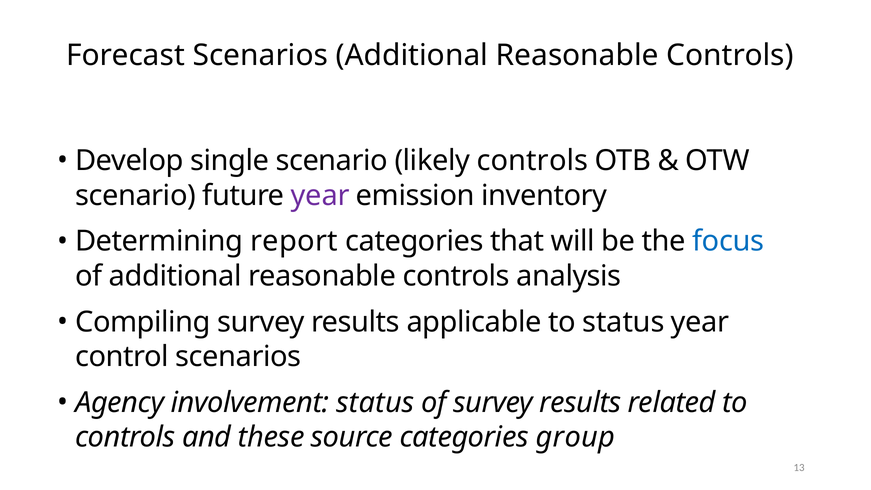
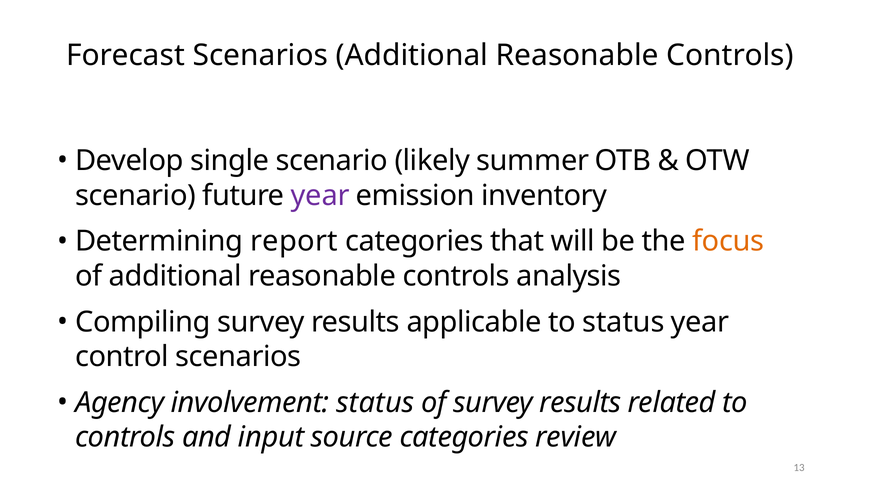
likely controls: controls -> summer
focus colour: blue -> orange
these: these -> input
group: group -> review
